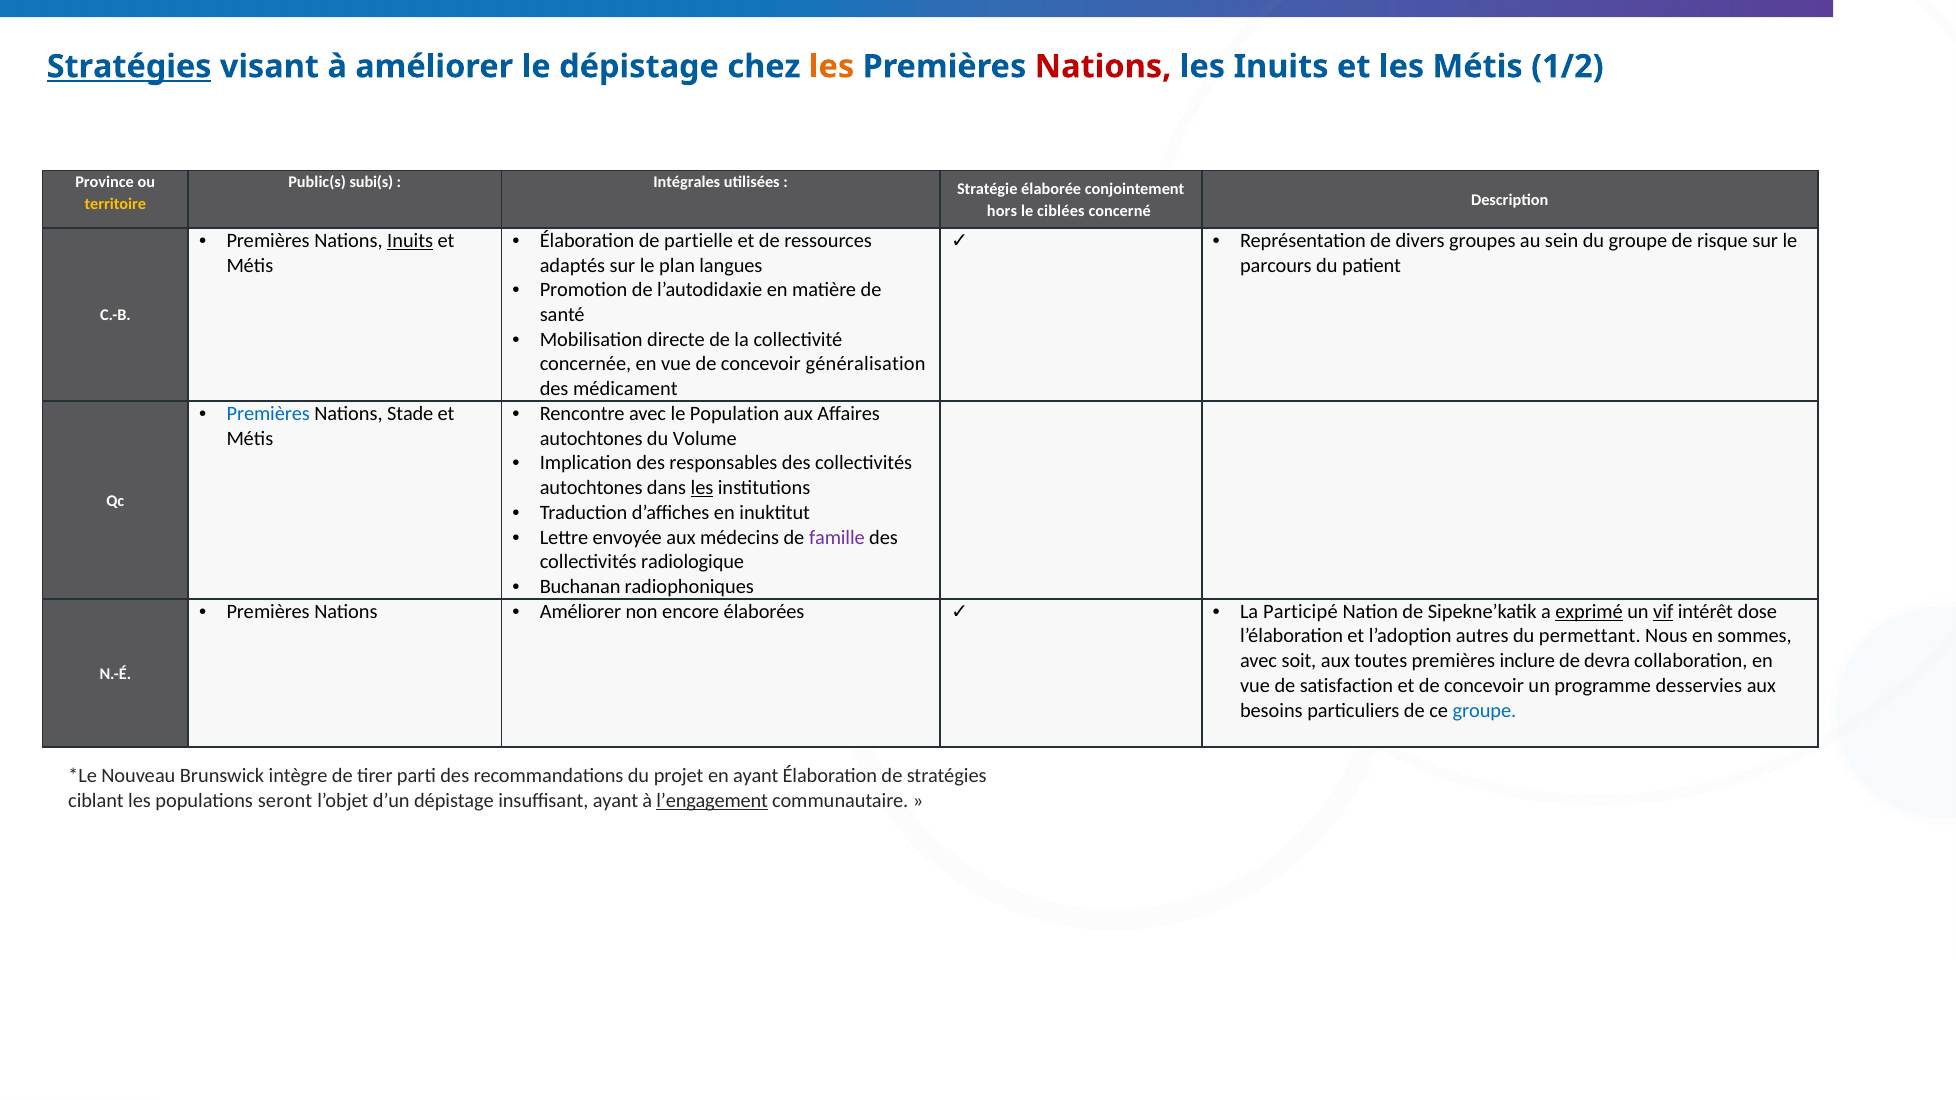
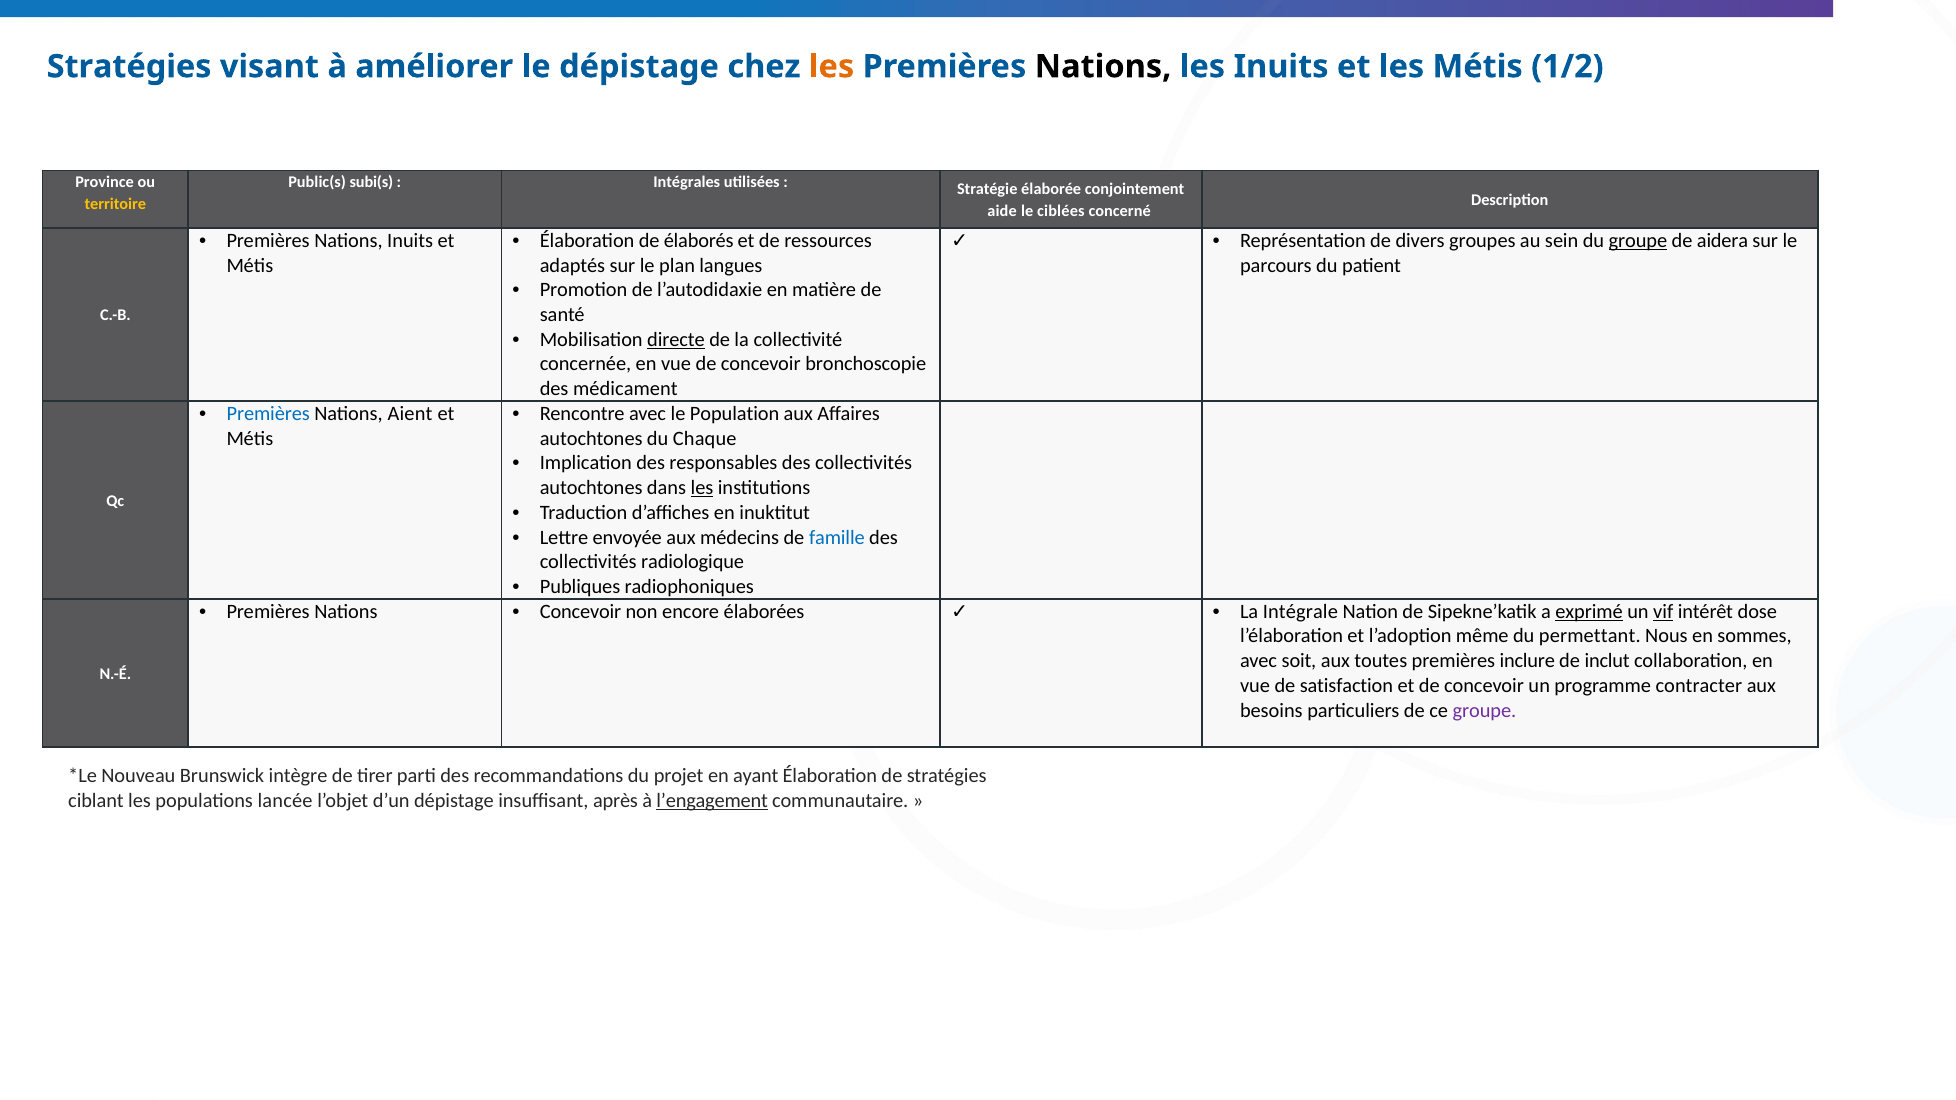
Stratégies at (129, 67) underline: present -> none
Nations at (1103, 67) colour: red -> black
hors: hors -> aide
Inuits at (410, 241) underline: present -> none
partielle: partielle -> élaborés
groupe at (1638, 241) underline: none -> present
risque: risque -> aidera
directe underline: none -> present
généralisation: généralisation -> bronchoscopie
Stade: Stade -> Aient
Volume: Volume -> Chaque
famille colour: purple -> blue
Buchanan: Buchanan -> Publiques
Améliorer at (581, 612): Améliorer -> Concevoir
Participé: Participé -> Intégrale
autres: autres -> même
devra: devra -> inclut
desservies: desservies -> contracter
groupe at (1484, 711) colour: blue -> purple
seront: seront -> lancée
insuffisant ayant: ayant -> après
